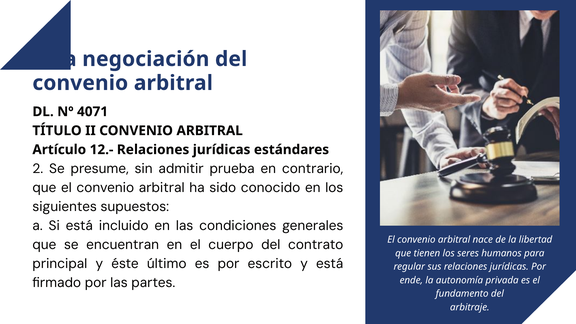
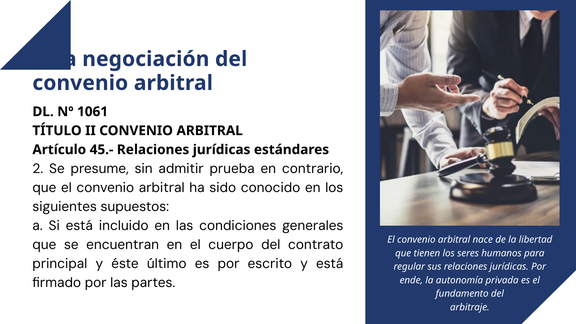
4071: 4071 -> 1061
12.-: 12.- -> 45.-
